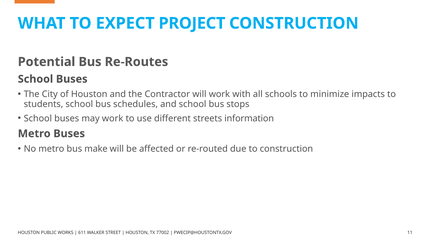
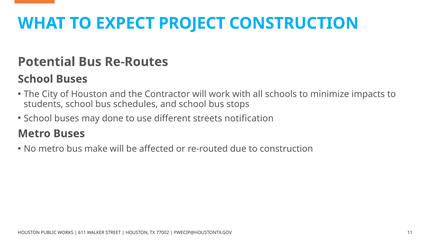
may work: work -> done
information: information -> notification
